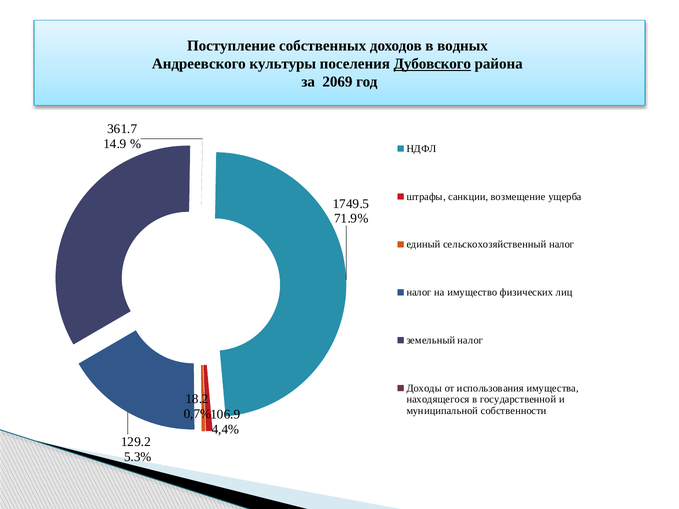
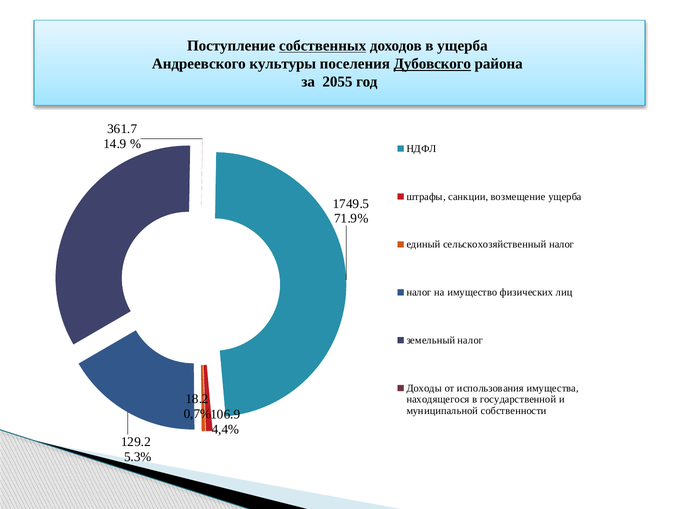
собственных underline: none -> present
в водных: водных -> ущерба
2069: 2069 -> 2055
